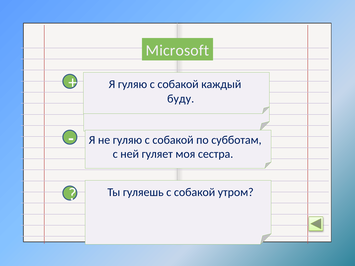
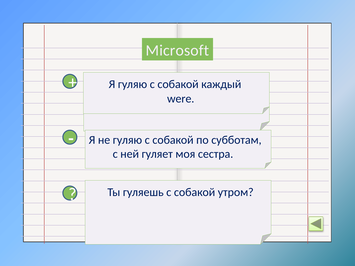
буду: буду -> were
